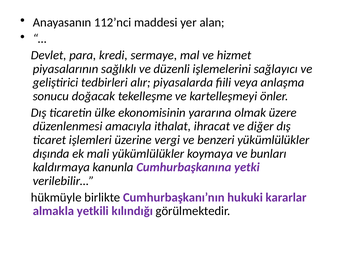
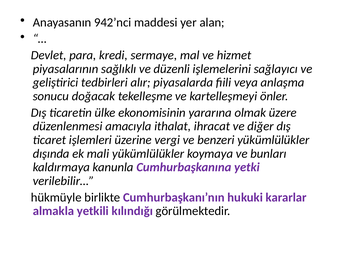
112’nci: 112’nci -> 942’nci
